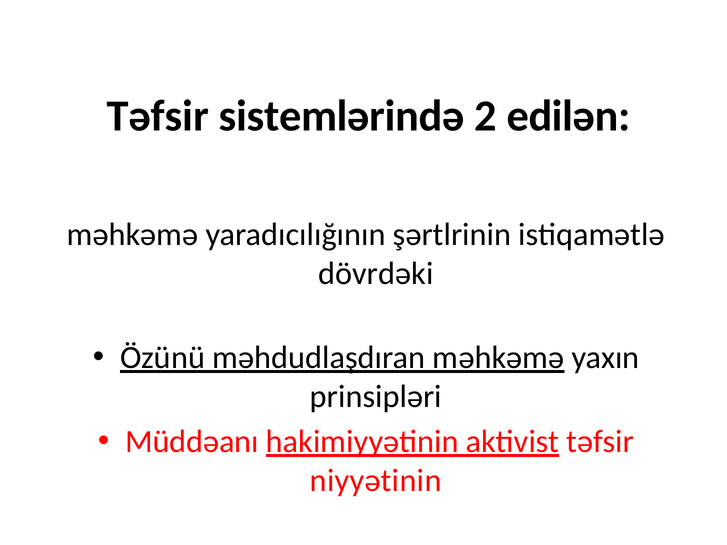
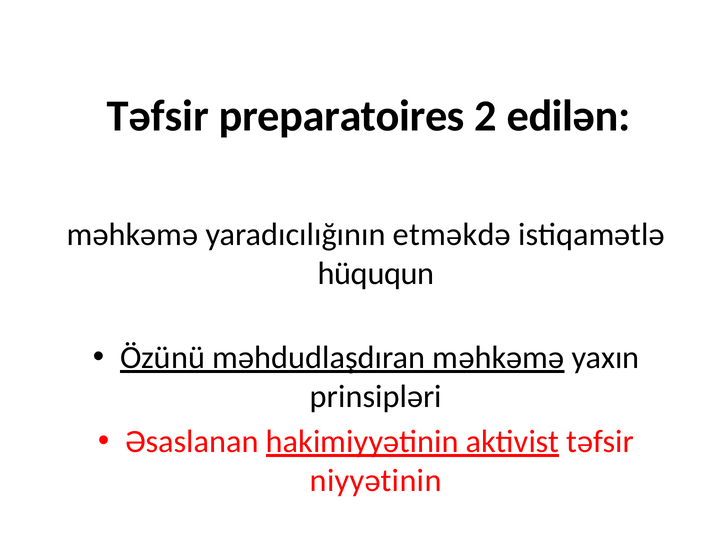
sistemlərində: sistemlərində -> preparatoires
şərtlrinin: şərtlrinin -> etməkdə
dövrdəki: dövrdəki -> hüququn
Müddəanı: Müddəanı -> Əsaslanan
